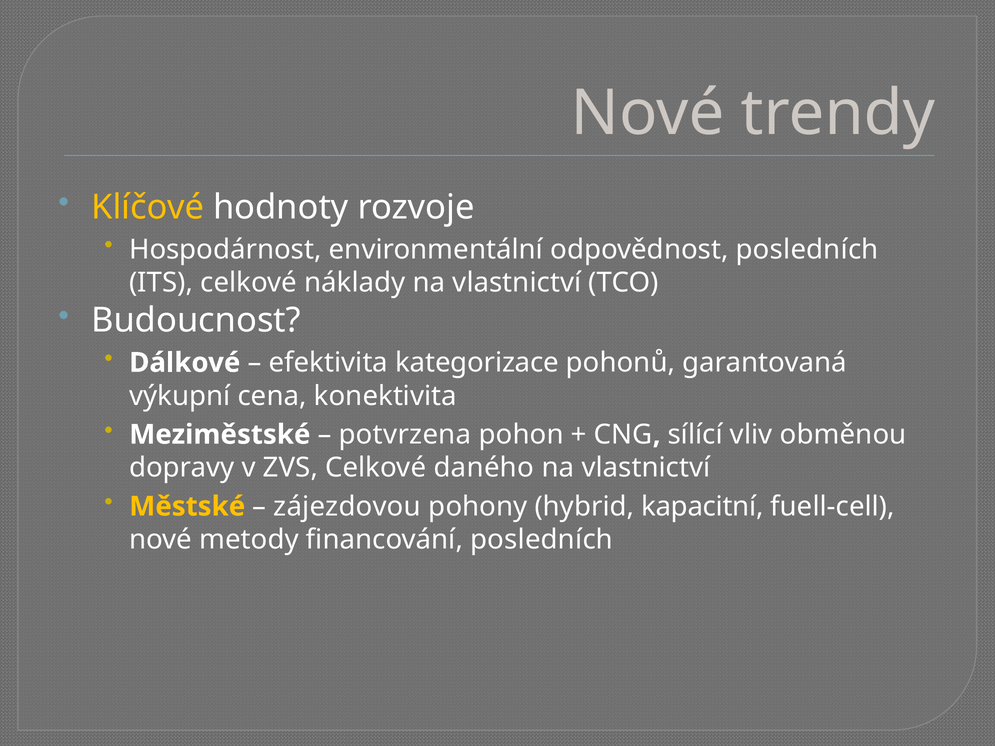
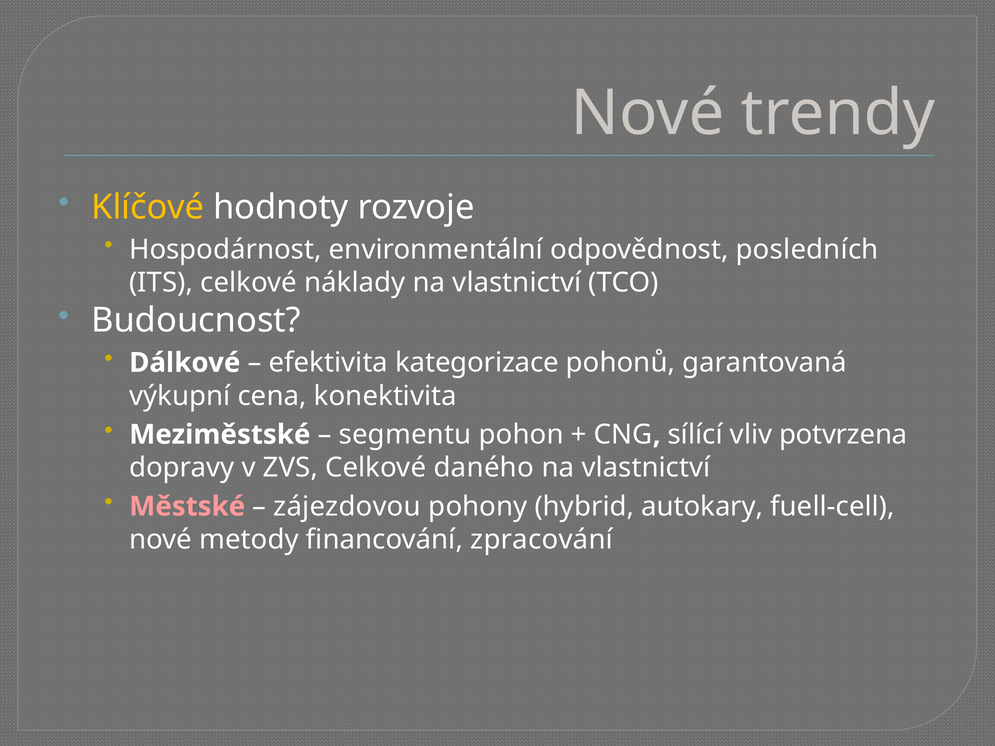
potvrzena: potvrzena -> segmentu
obměnou: obměnou -> potvrzena
Městské colour: yellow -> pink
kapacitní: kapacitní -> autokary
financování posledních: posledních -> zpracování
